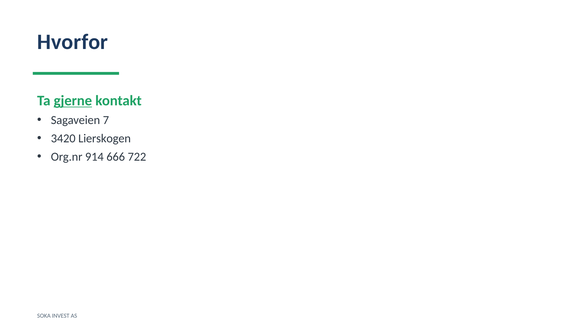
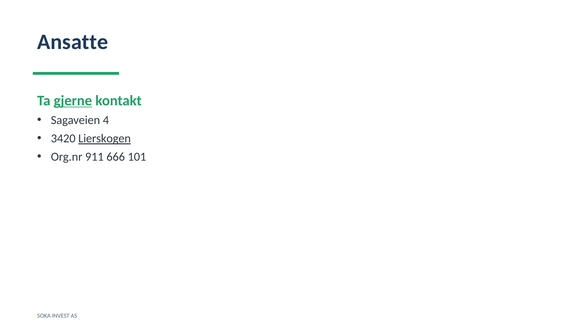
Hvorfor: Hvorfor -> Ansatte
7: 7 -> 4
Lierskogen underline: none -> present
914: 914 -> 911
722: 722 -> 101
